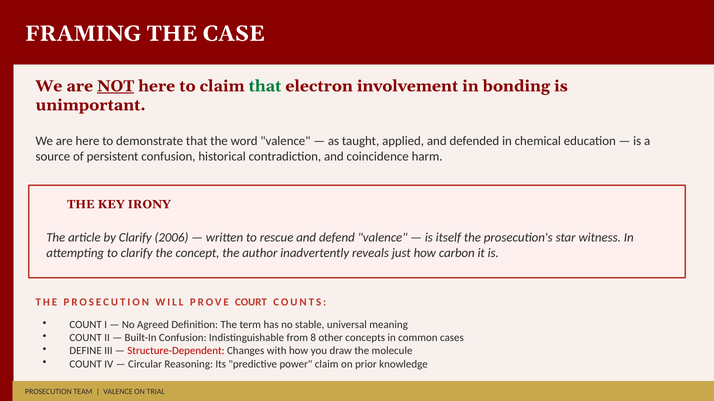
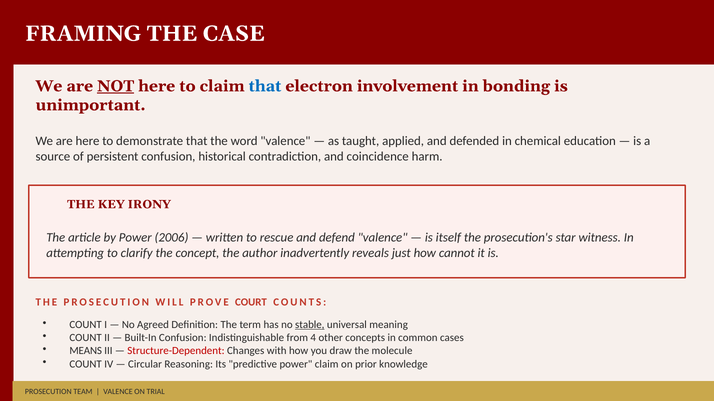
that at (265, 86) colour: green -> blue
by Clarify: Clarify -> Power
carbon: carbon -> cannot
stable underline: none -> present
8: 8 -> 4
DEFINE: DEFINE -> MEANS
